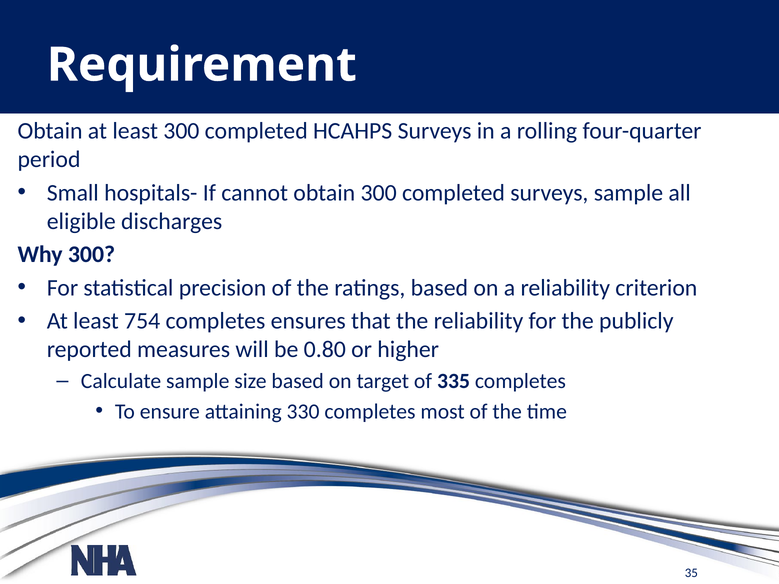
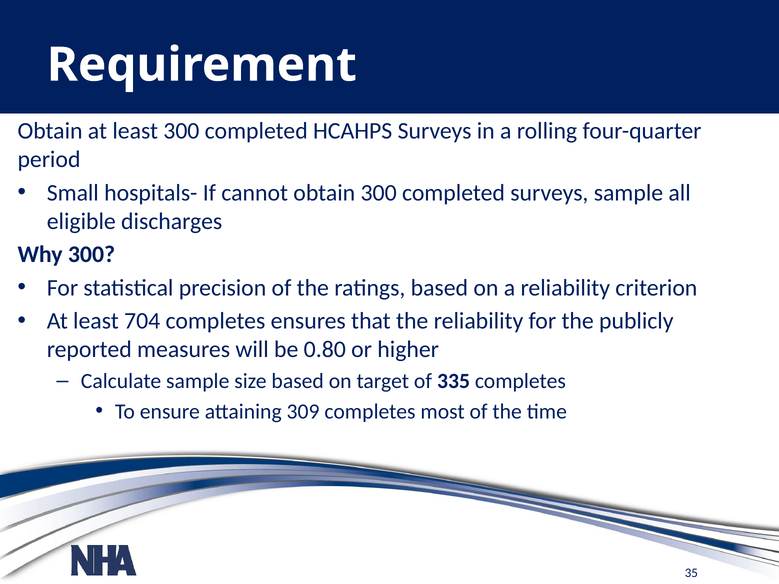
754: 754 -> 704
330: 330 -> 309
